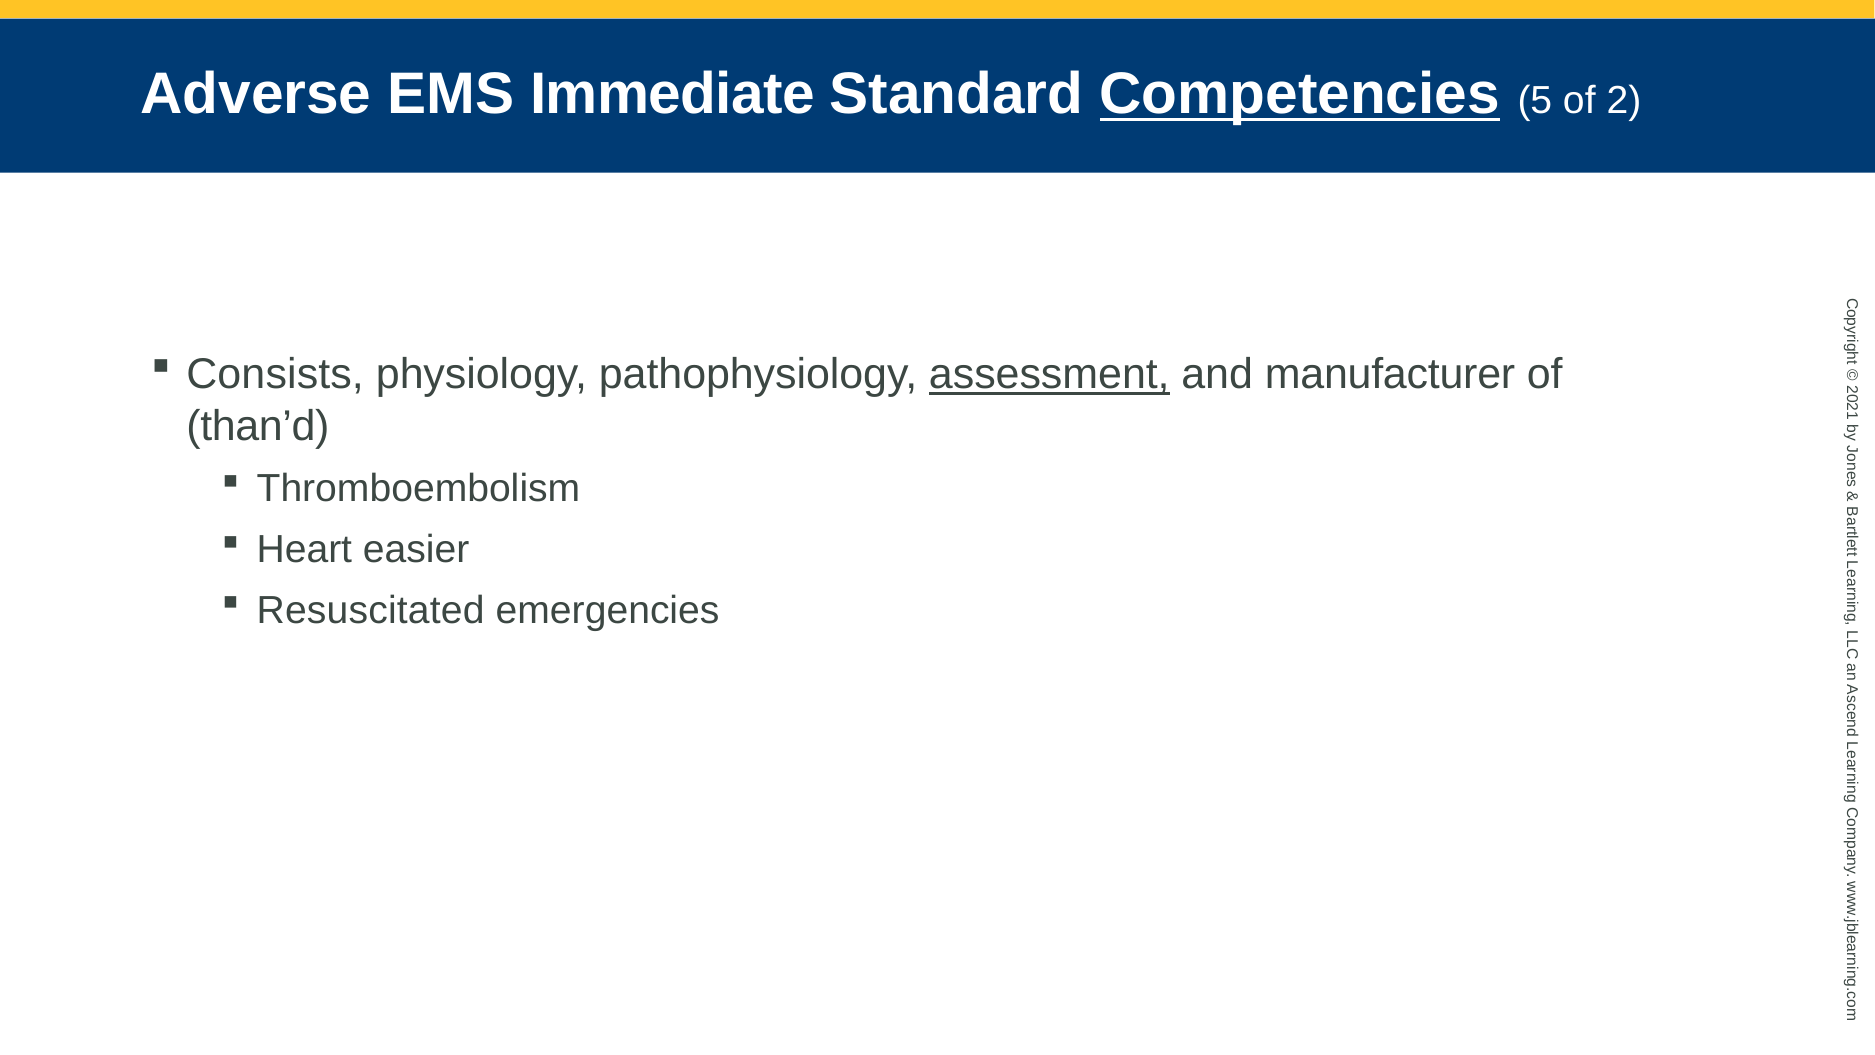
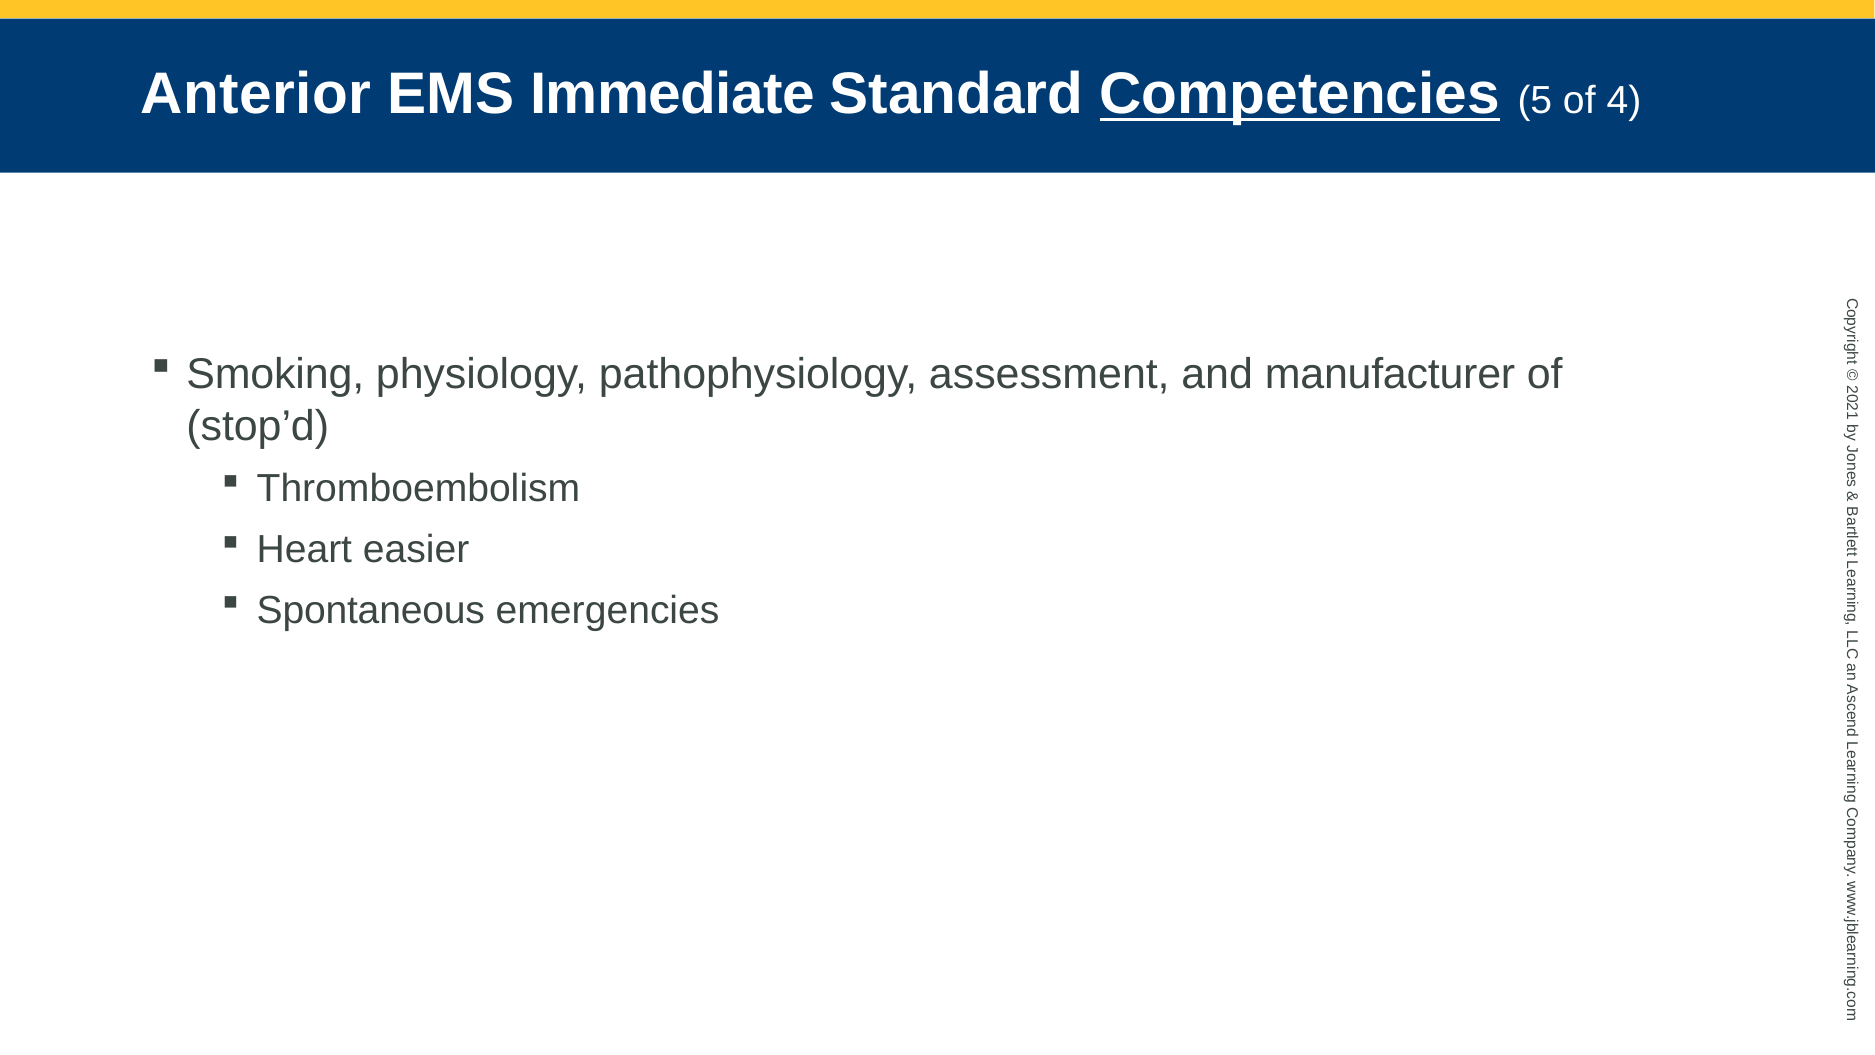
Adverse: Adverse -> Anterior
of 2: 2 -> 4
Consists: Consists -> Smoking
assessment underline: present -> none
than’d: than’d -> stop’d
Resuscitated: Resuscitated -> Spontaneous
